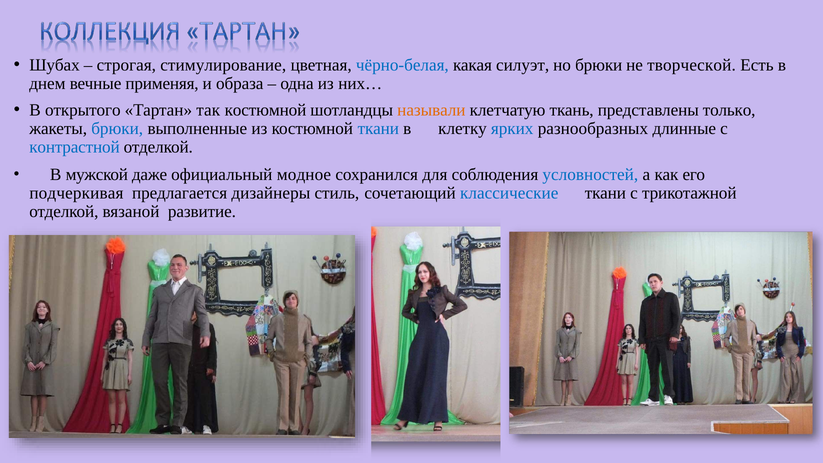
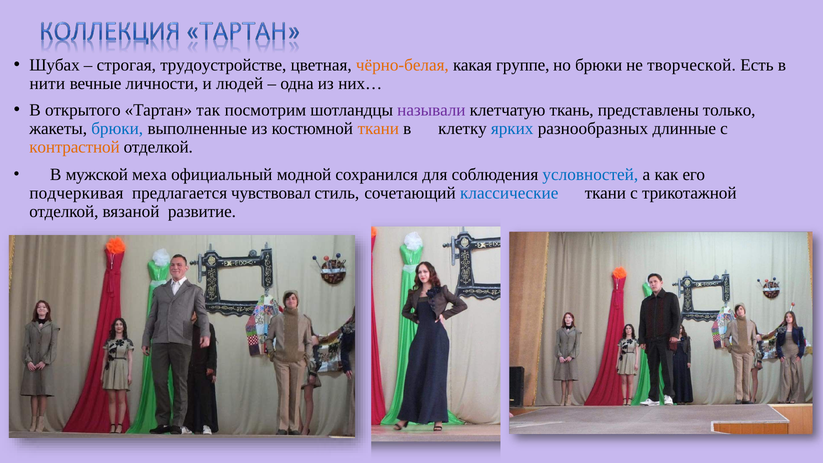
стимулирование: стимулирование -> трудоустройстве
чёрно-белая colour: blue -> orange
силуэт: силуэт -> группе
днем: днем -> нити
применяя: применяя -> личности
образа: образа -> людей
так костюмной: костюмной -> посмотрим
называли colour: orange -> purple
ткани at (378, 128) colour: blue -> orange
контрастной colour: blue -> orange
даже: даже -> меха
модное: модное -> модной
дизайнеры: дизайнеры -> чувствовал
